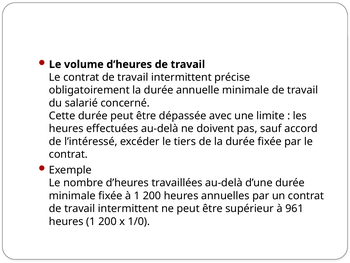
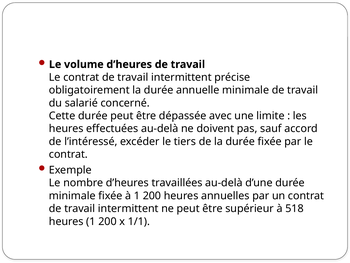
961: 961 -> 518
1/0: 1/0 -> 1/1
